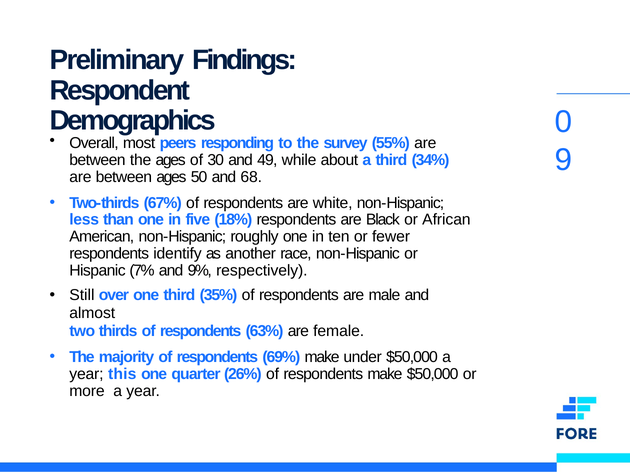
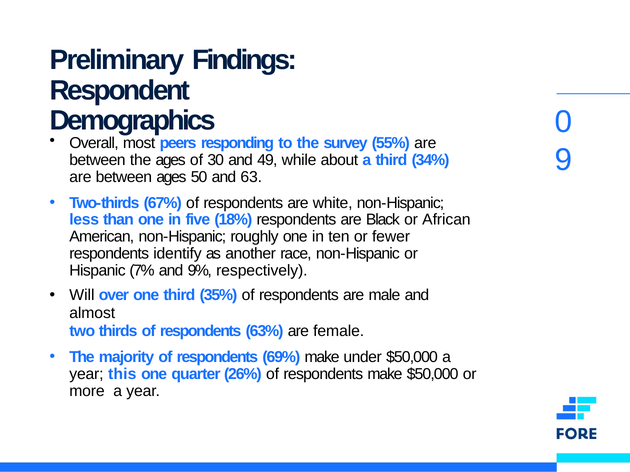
68: 68 -> 63
Still: Still -> Will
